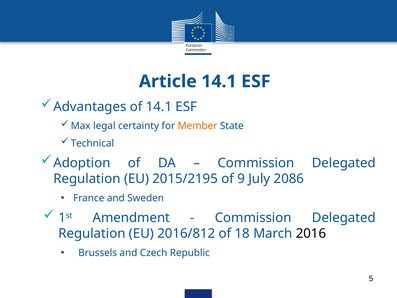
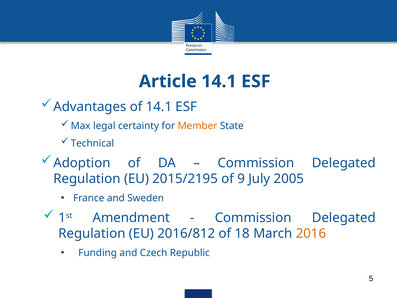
2086: 2086 -> 2005
2016 colour: black -> orange
Brussels: Brussels -> Funding
